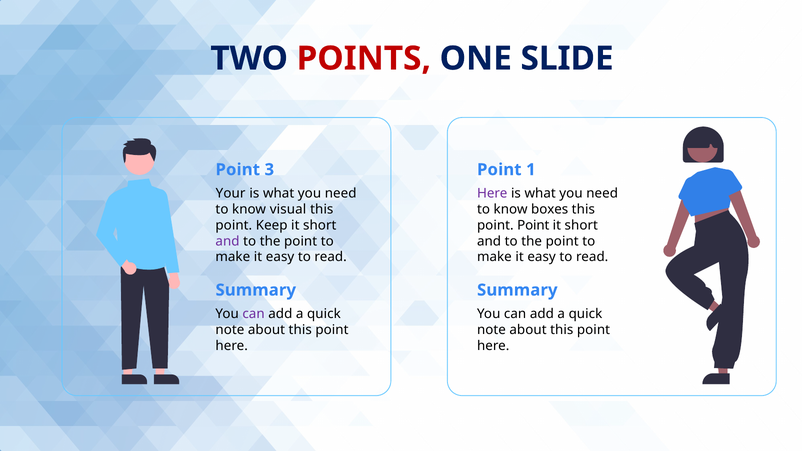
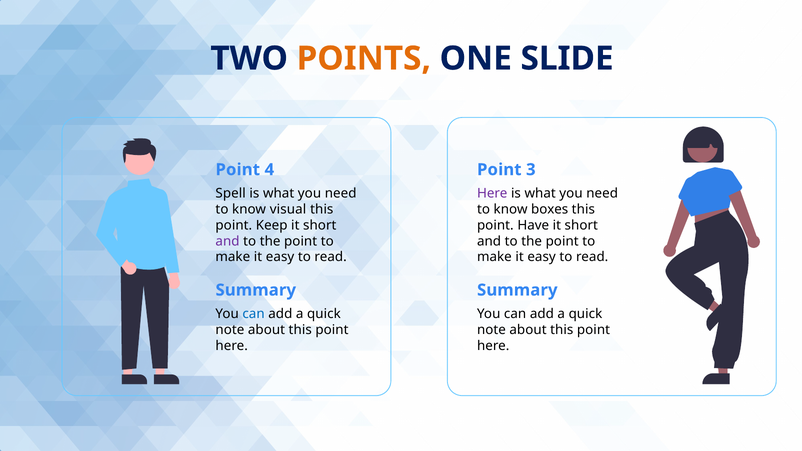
POINTS colour: red -> orange
3: 3 -> 4
1: 1 -> 3
Your: Your -> Spell
point Point: Point -> Have
can at (254, 314) colour: purple -> blue
